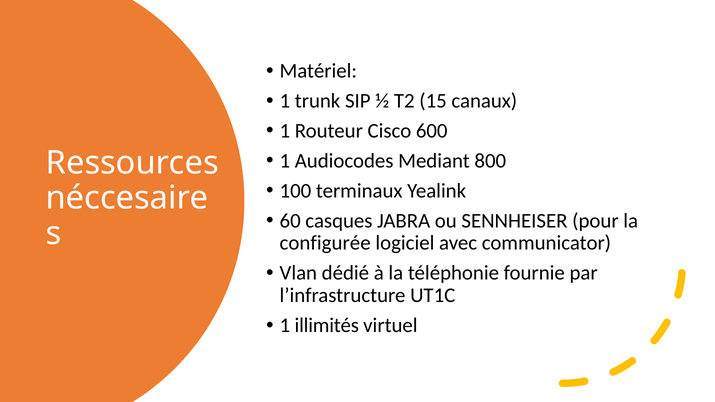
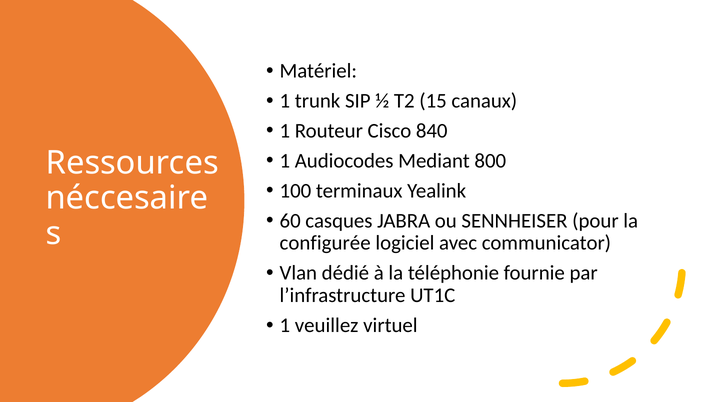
600: 600 -> 840
illimités: illimités -> veuillez
